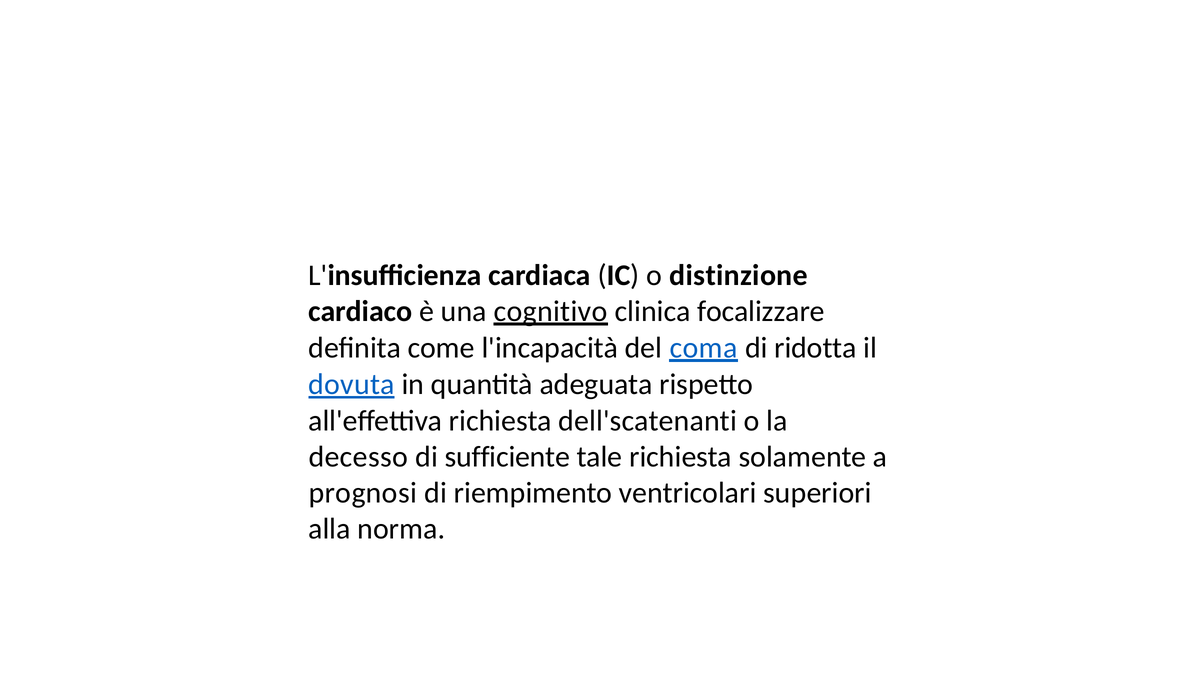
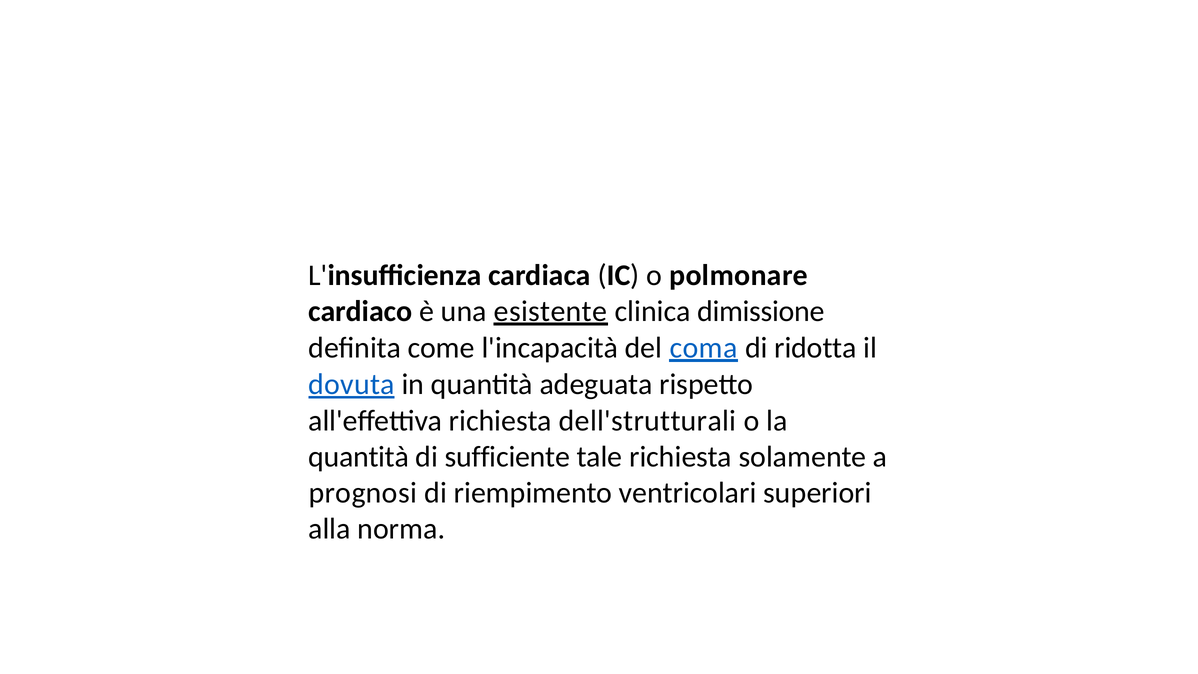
distinzione: distinzione -> polmonare
cognitivo: cognitivo -> esistente
focalizzare: focalizzare -> dimissione
dell'scatenanti: dell'scatenanti -> dell'strutturali
decesso at (358, 457): decesso -> quantità
